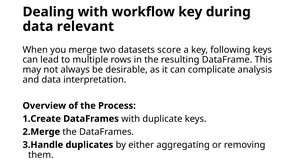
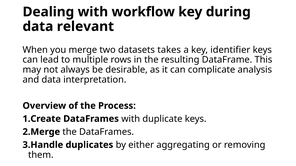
score: score -> takes
following: following -> identifier
